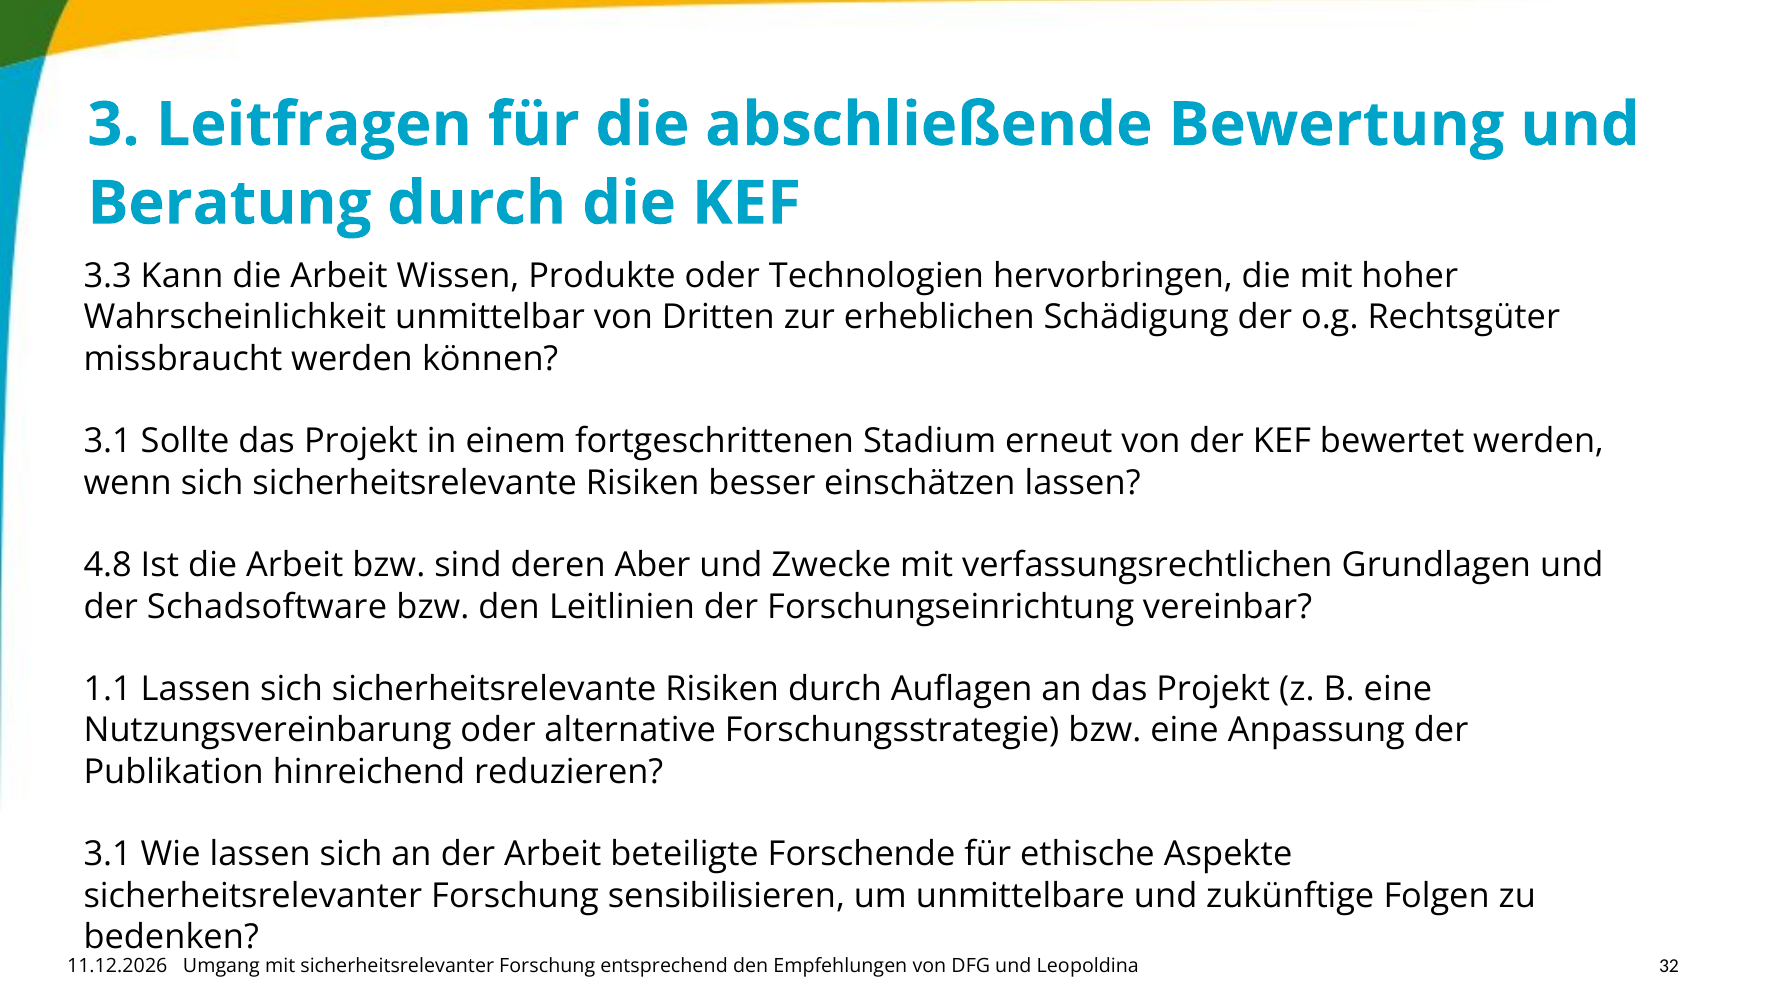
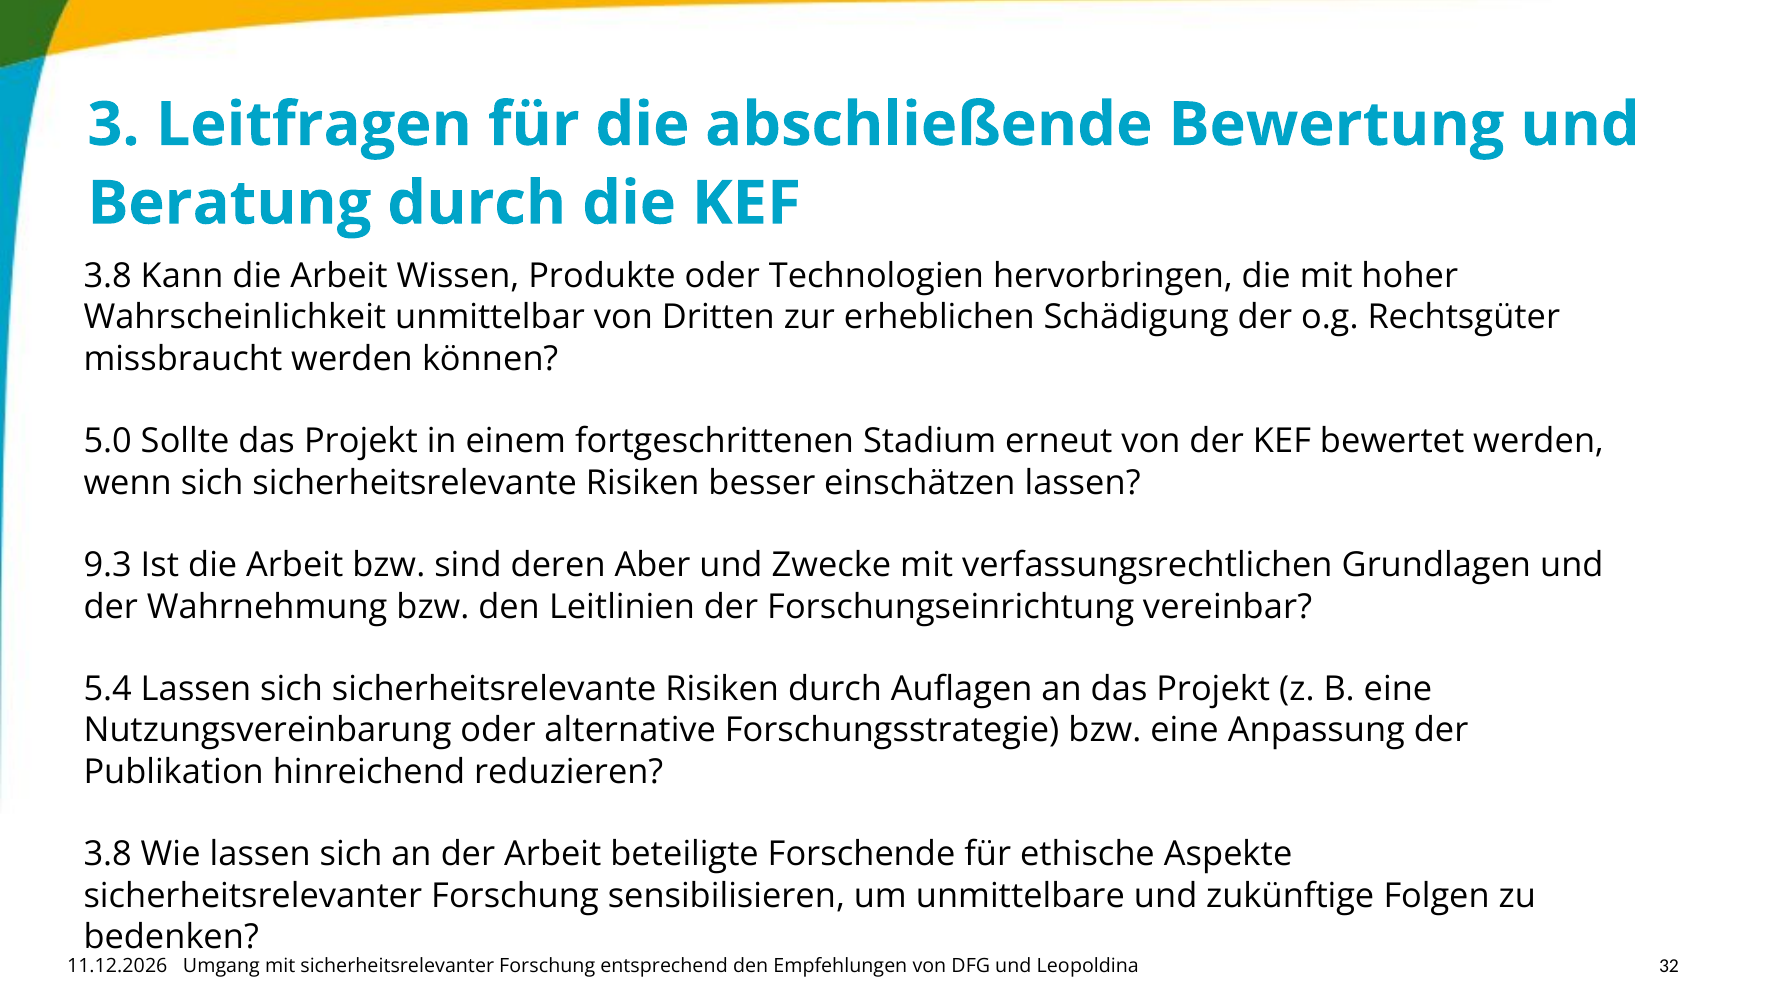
3.3 at (108, 276): 3.3 -> 3.8
3.1 at (108, 442): 3.1 -> 5.0
4.8: 4.8 -> 9.3
Schadsoftware: Schadsoftware -> Wahrnehmung
1.1: 1.1 -> 5.4
3.1 at (108, 855): 3.1 -> 3.8
